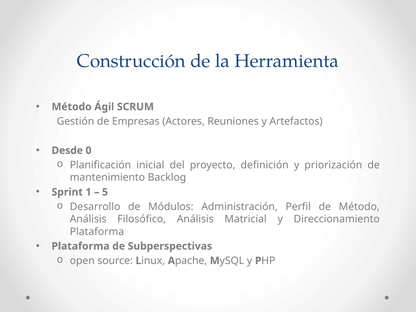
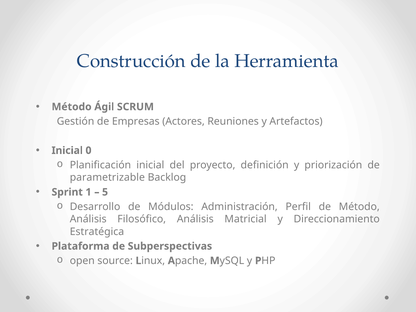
Desde at (67, 150): Desde -> Inicial
mantenimiento: mantenimiento -> parametrizable
Plataforma at (97, 232): Plataforma -> Estratégica
